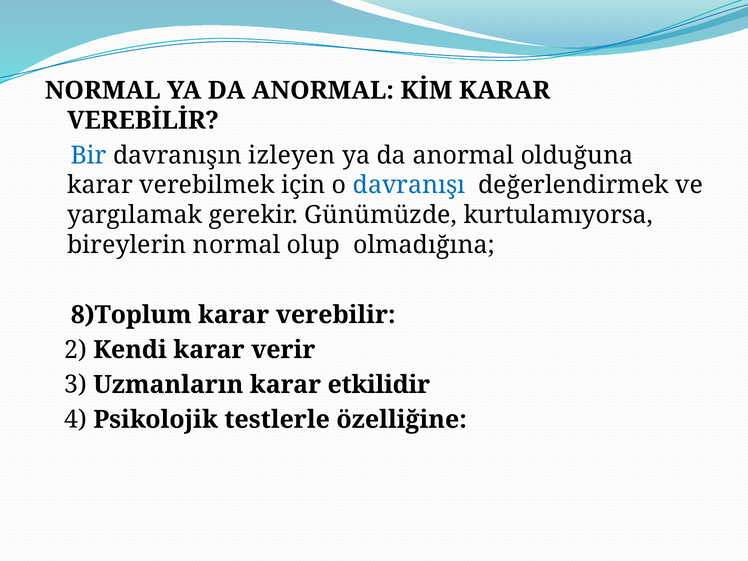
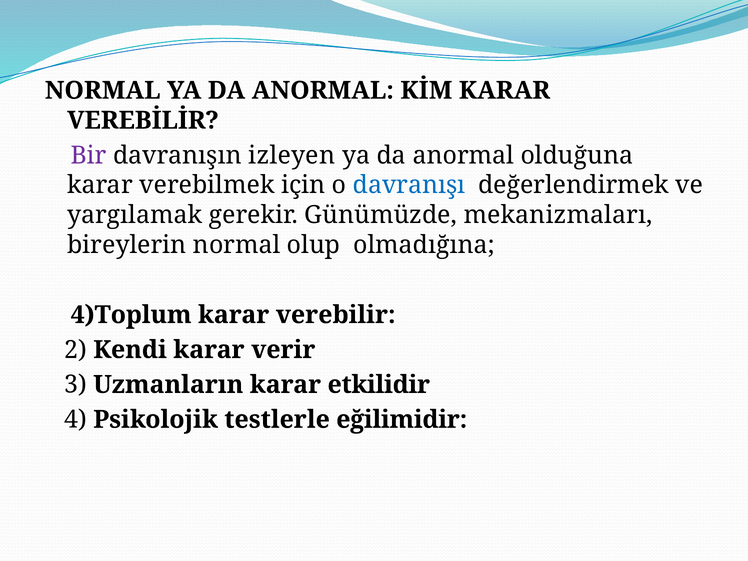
Bir colour: blue -> purple
kurtulamıyorsa: kurtulamıyorsa -> mekanizmaları
8)Toplum: 8)Toplum -> 4)Toplum
özelliğine: özelliğine -> eğilimidir
